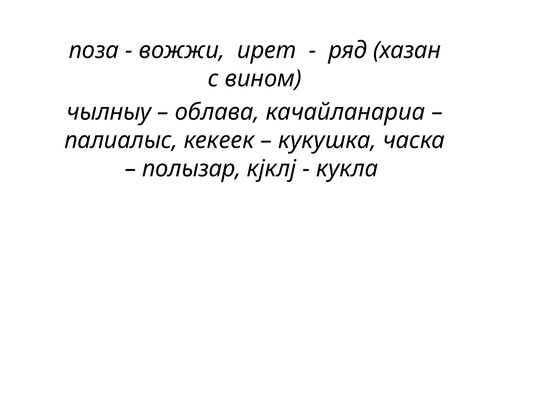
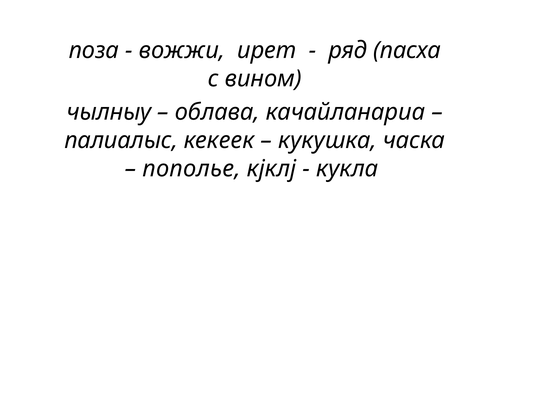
хазан: хазан -> пасха
полызар: полызар -> пополье
